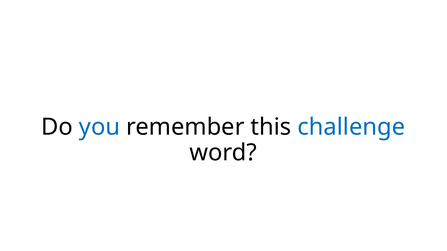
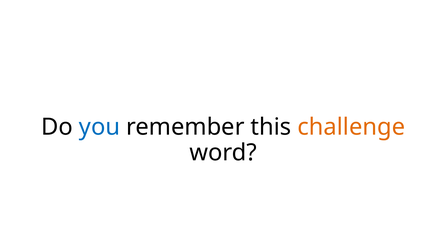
challenge colour: blue -> orange
